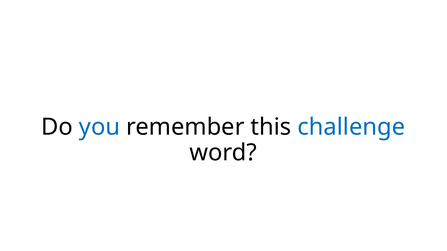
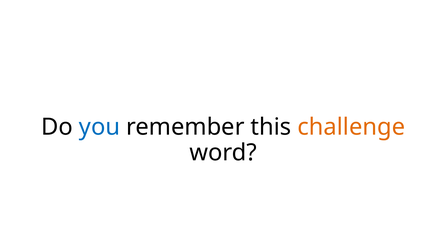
challenge colour: blue -> orange
